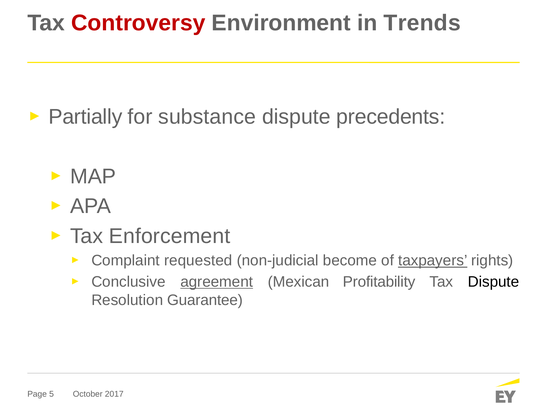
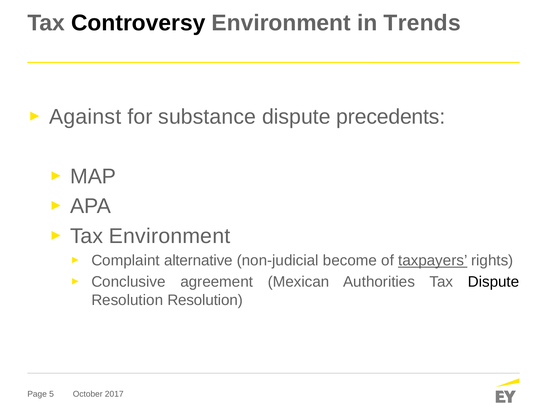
Controversy colour: red -> black
Partially: Partially -> Against
Tax Enforcement: Enforcement -> Environment
requested: requested -> alternative
agreement underline: present -> none
Profitability: Profitability -> Authorities
Resolution Guarantee: Guarantee -> Resolution
